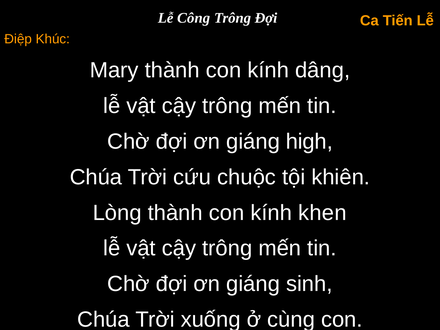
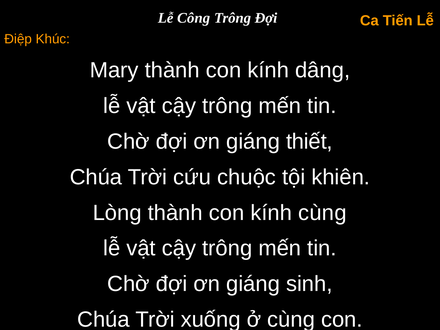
high: high -> thiết
kính khen: khen -> cùng
